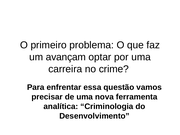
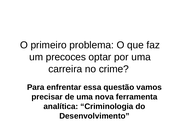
avançam: avançam -> precoces
